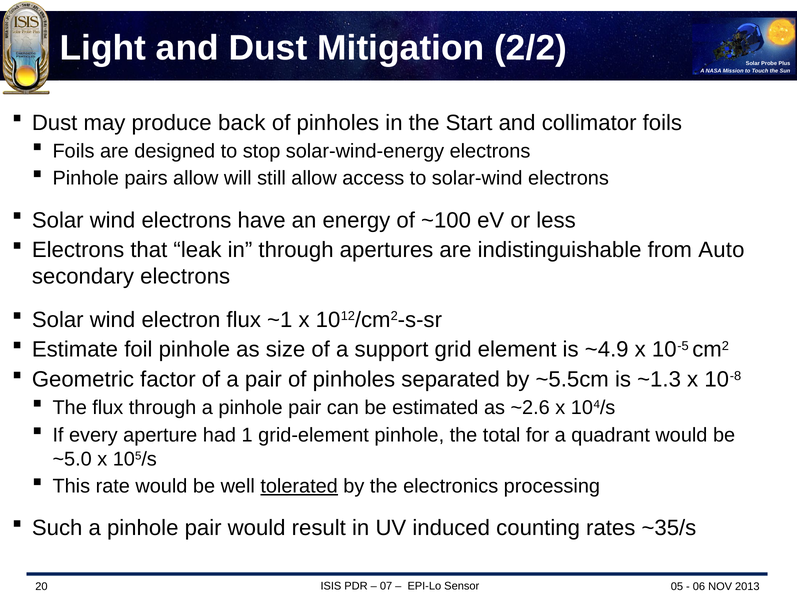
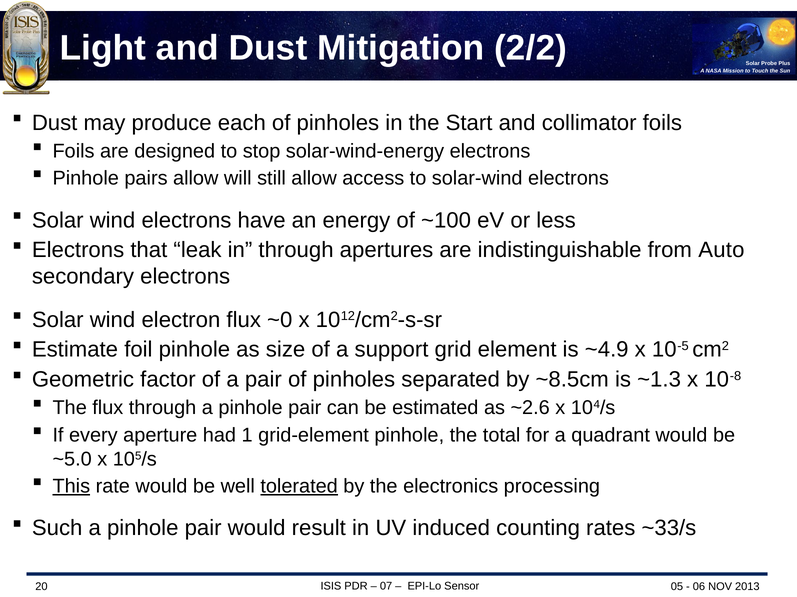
back: back -> each
~1: ~1 -> ~0
~5.5cm: ~5.5cm -> ~8.5cm
This underline: none -> present
~35/s: ~35/s -> ~33/s
